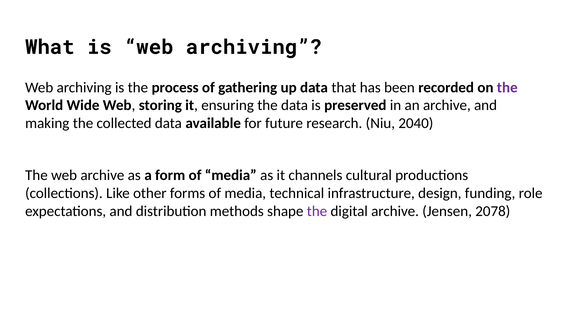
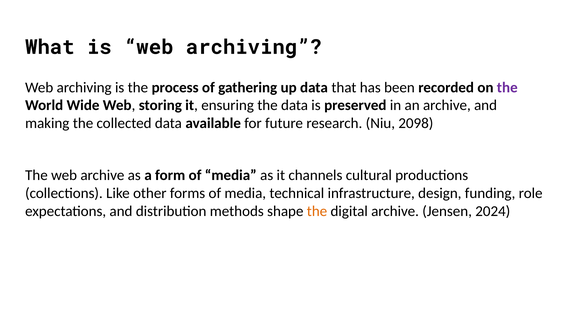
2040: 2040 -> 2098
the at (317, 212) colour: purple -> orange
2078: 2078 -> 2024
